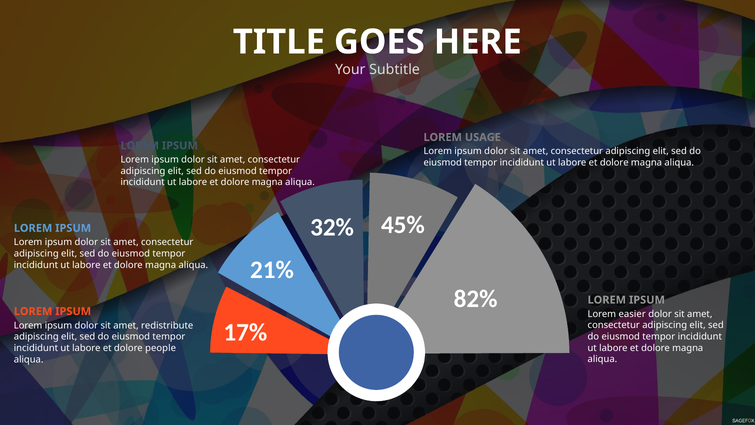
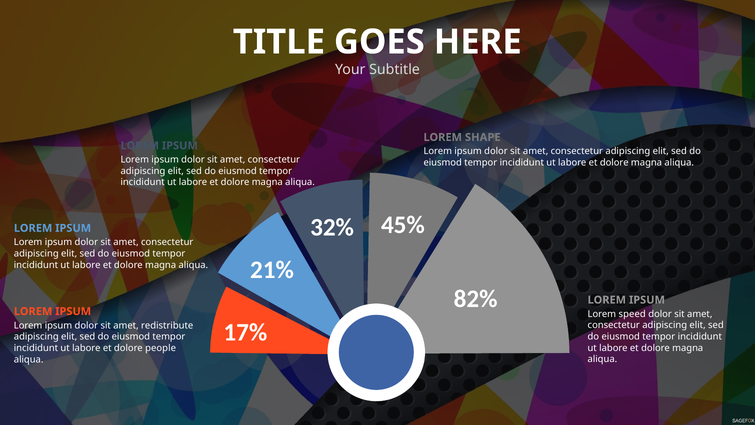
USAGE: USAGE -> SHAPE
easier: easier -> speed
